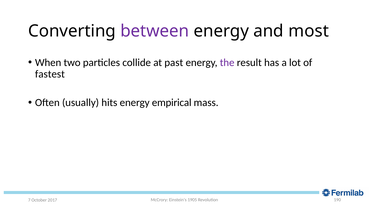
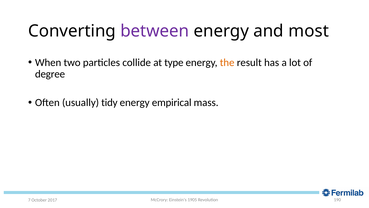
past: past -> type
the colour: purple -> orange
fastest: fastest -> degree
hits: hits -> tidy
